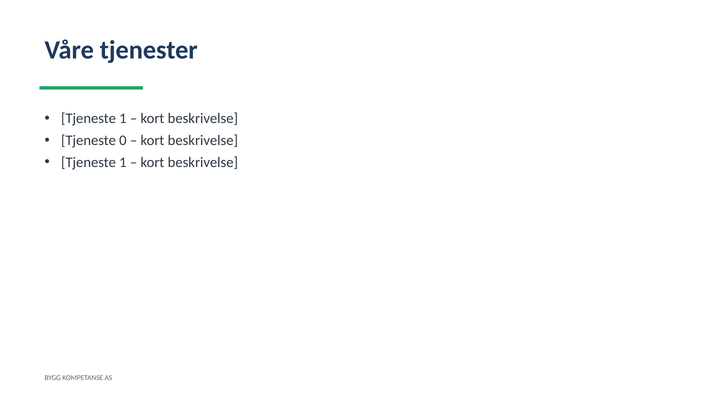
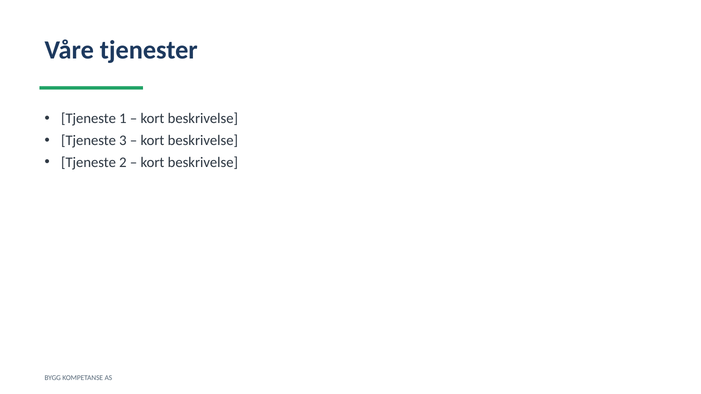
0: 0 -> 3
1 at (123, 163): 1 -> 2
